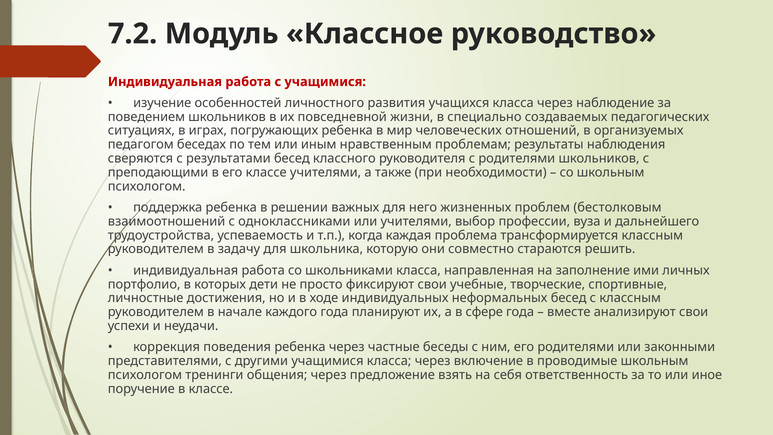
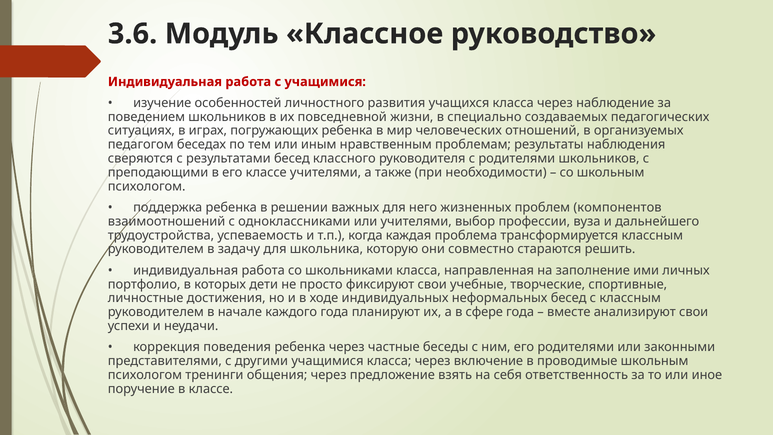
7.2: 7.2 -> 3.6
бестолковым: бестолковым -> компонентов
